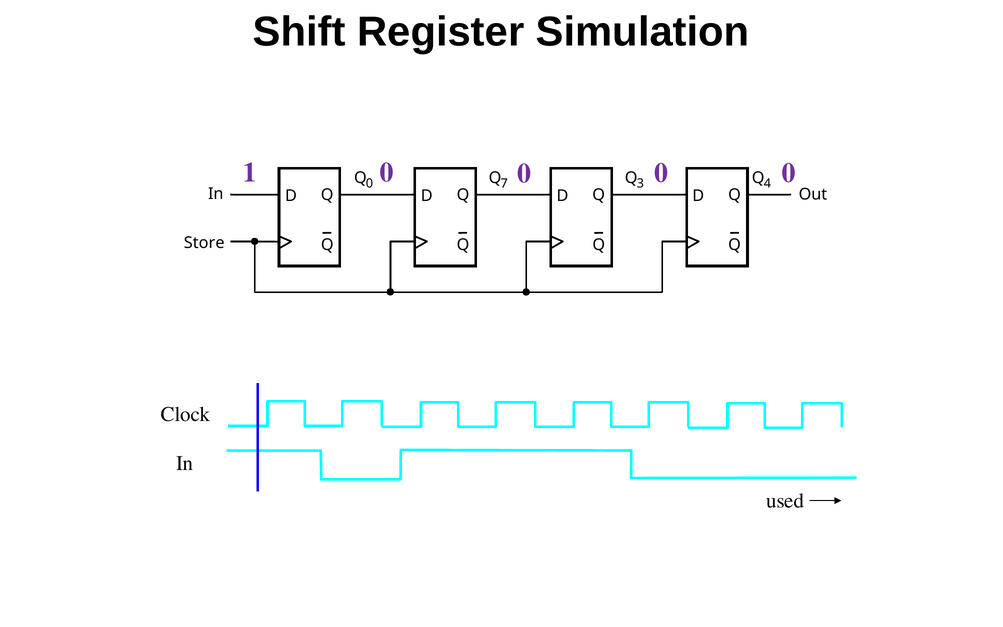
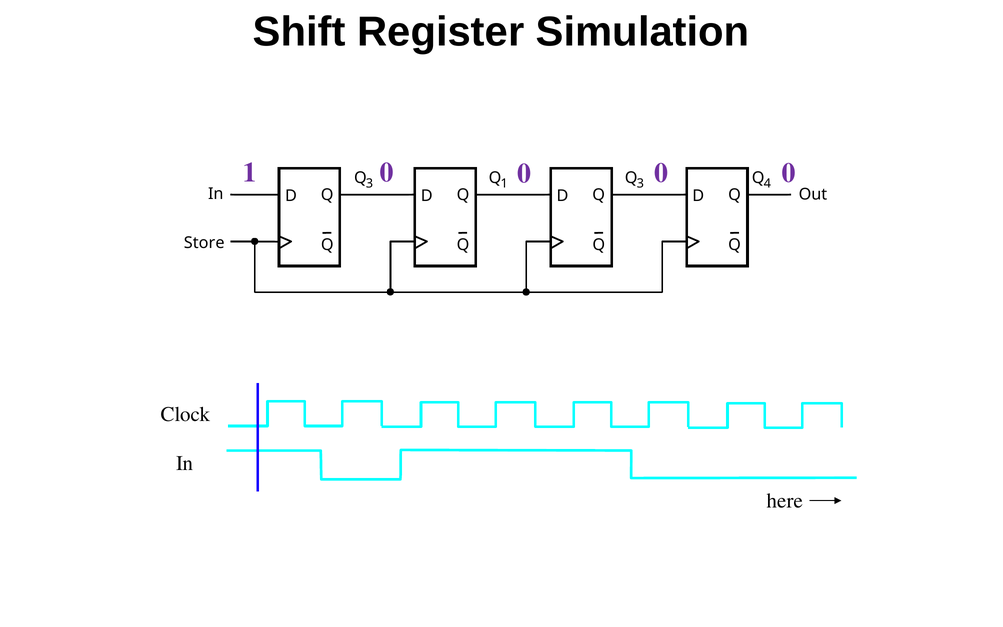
0 at (369, 184): 0 -> 3
Q 7: 7 -> 1
used: used -> here
